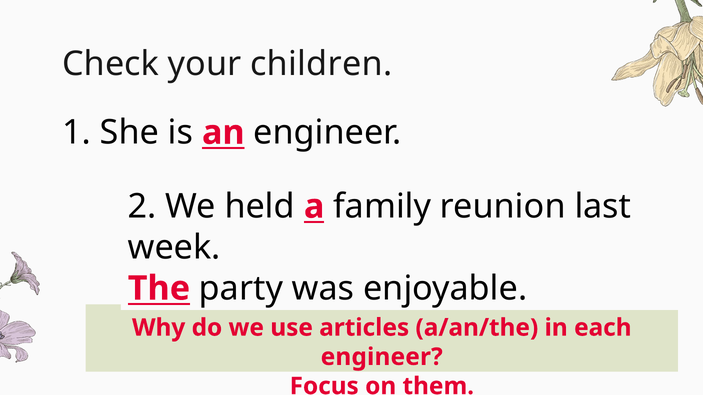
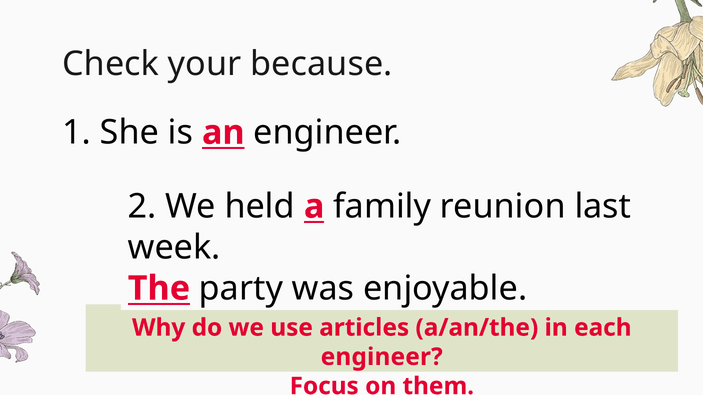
children: children -> because
